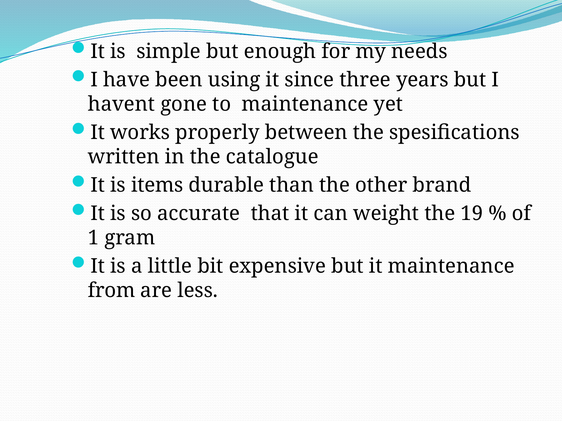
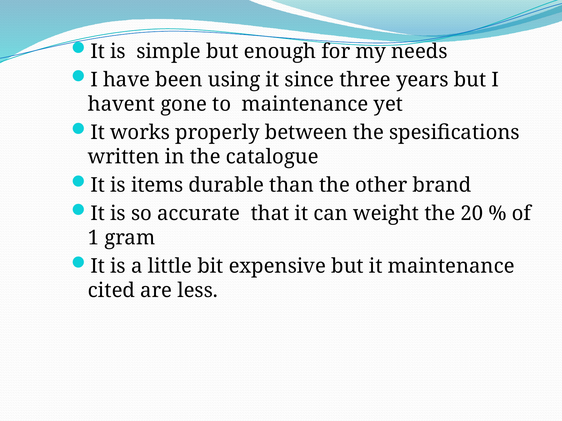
19: 19 -> 20
from: from -> cited
